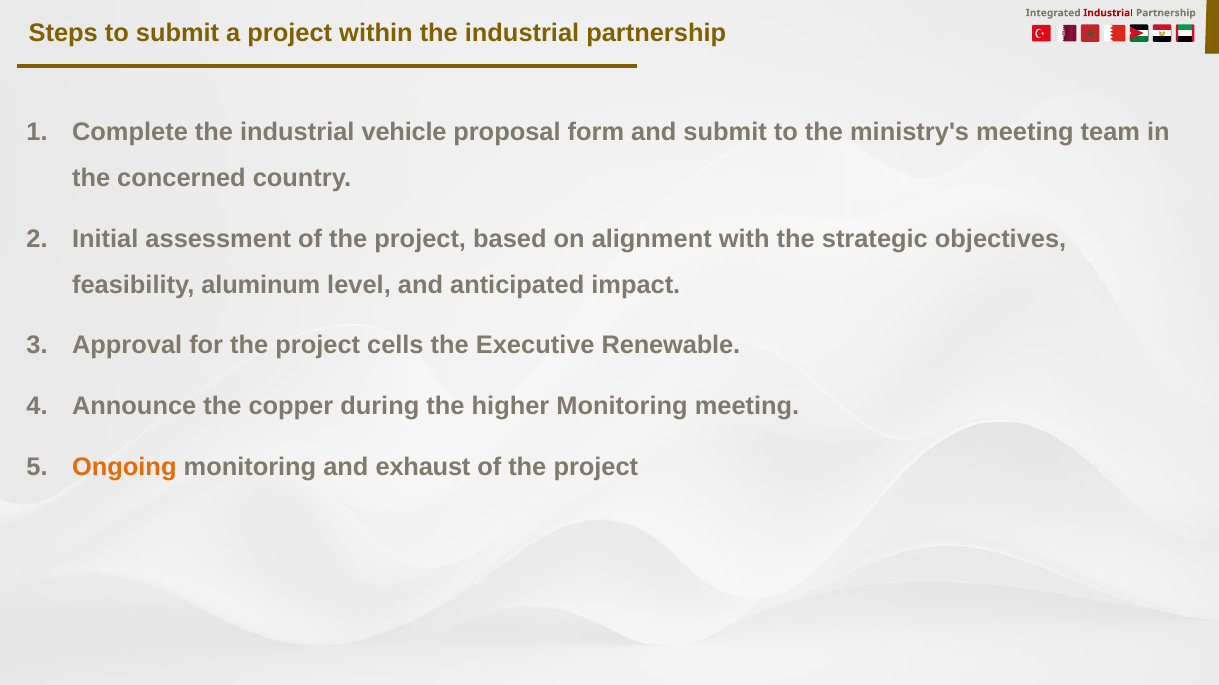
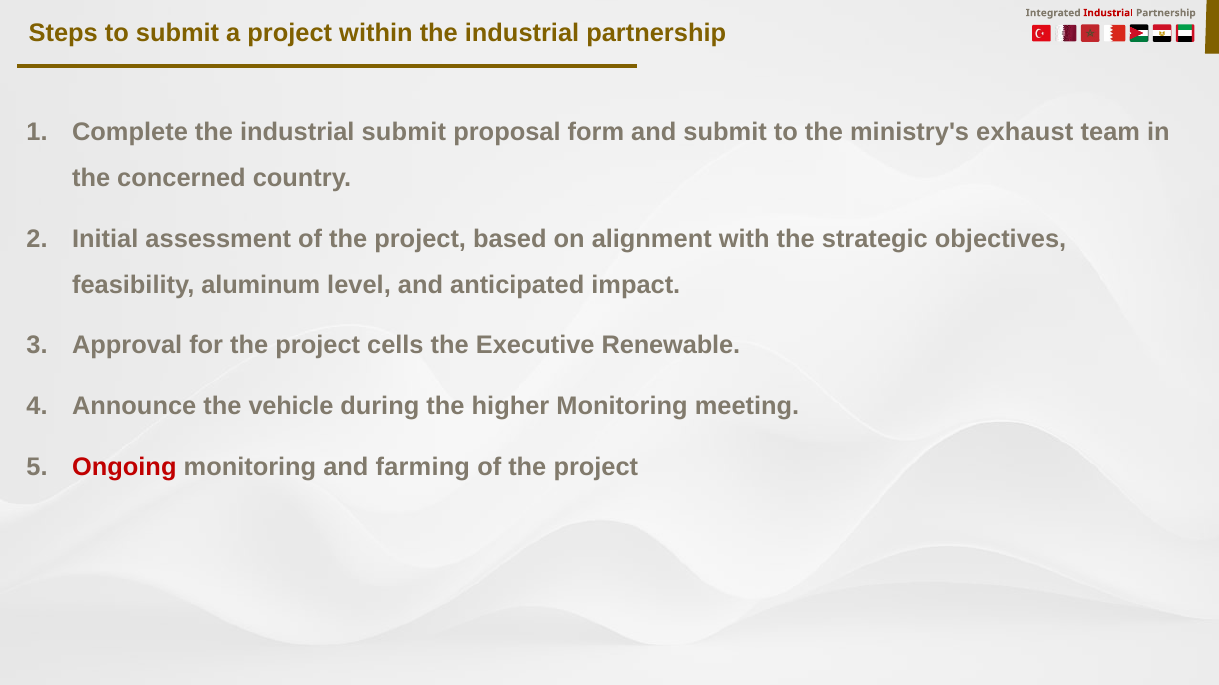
industrial vehicle: vehicle -> submit
ministry's meeting: meeting -> exhaust
copper: copper -> vehicle
Ongoing colour: orange -> red
exhaust: exhaust -> farming
